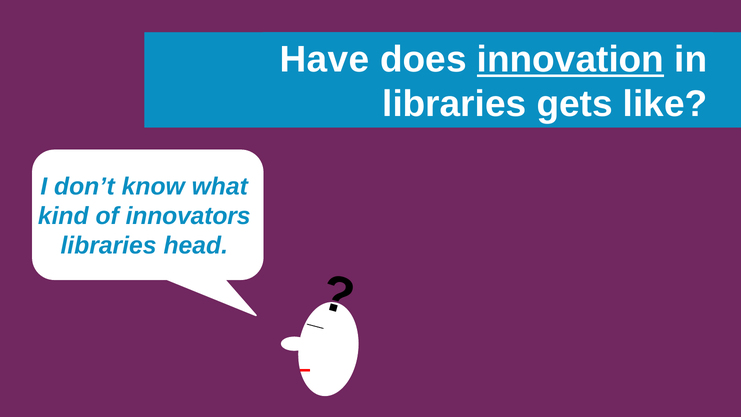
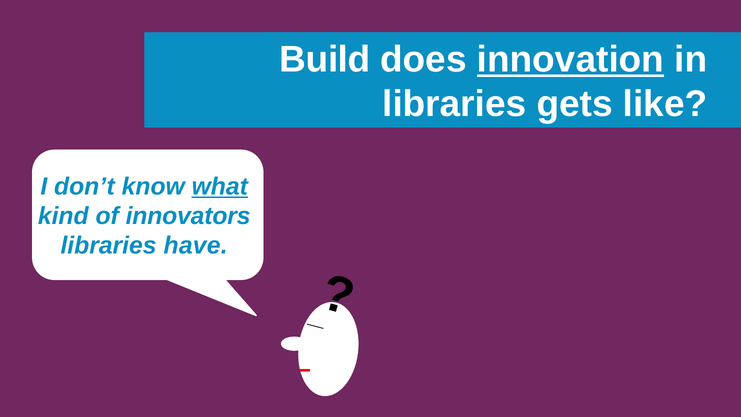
Have: Have -> Build
what underline: none -> present
head: head -> have
